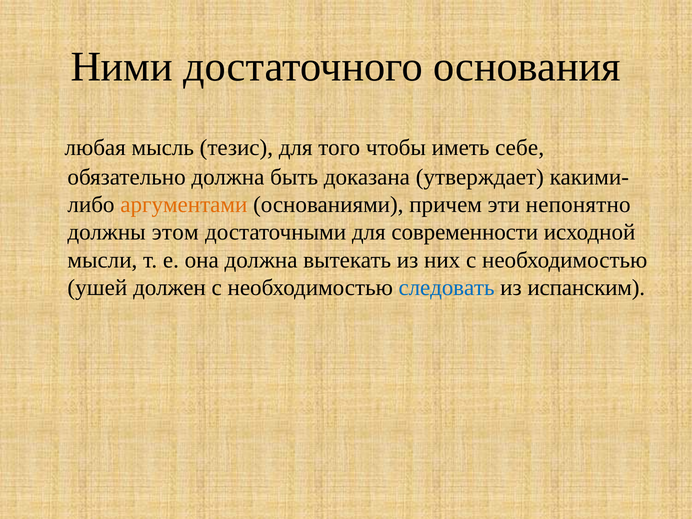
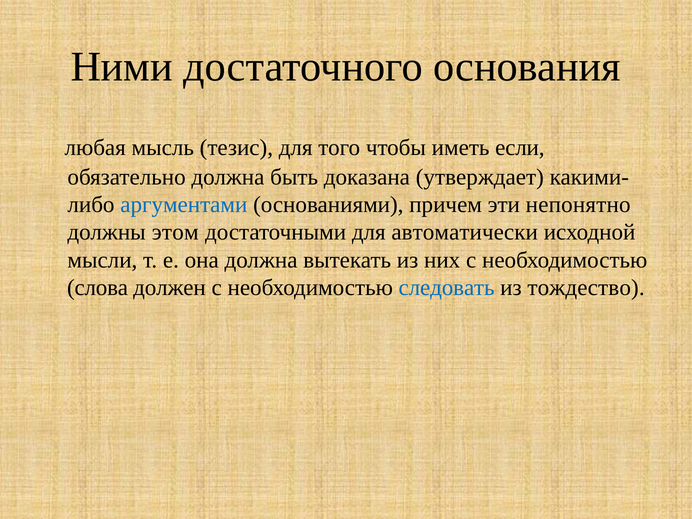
себе: себе -> если
аргументами colour: orange -> blue
современности: современности -> автоматически
ушей: ушей -> слова
испанским: испанским -> тождество
